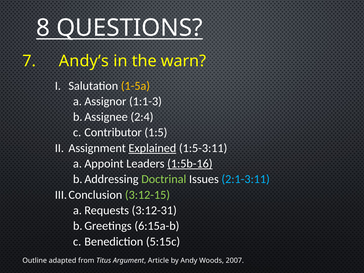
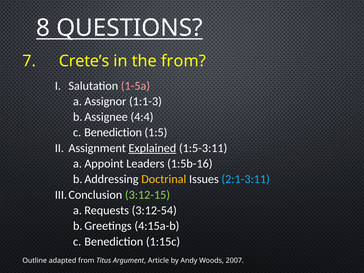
Andy’s: Andy’s -> Crete’s
the warn: warn -> from
1-5a colour: yellow -> pink
2:4: 2:4 -> 4:4
Contributor at (113, 132): Contributor -> Benediction
1:5b-16 underline: present -> none
Doctrinal colour: light green -> yellow
3:12-31: 3:12-31 -> 3:12-54
6:15a-b: 6:15a-b -> 4:15a-b
5:15c: 5:15c -> 1:15c
